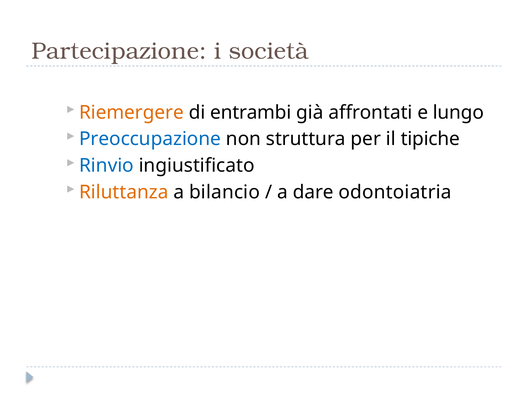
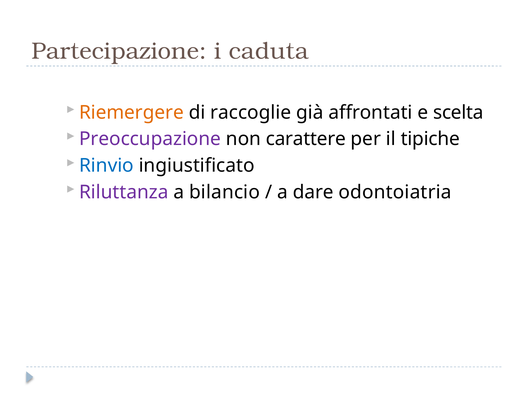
società: società -> caduta
entrambi: entrambi -> raccoglie
lungo: lungo -> scelta
Preoccupazione colour: blue -> purple
struttura: struttura -> carattere
Riluttanza colour: orange -> purple
